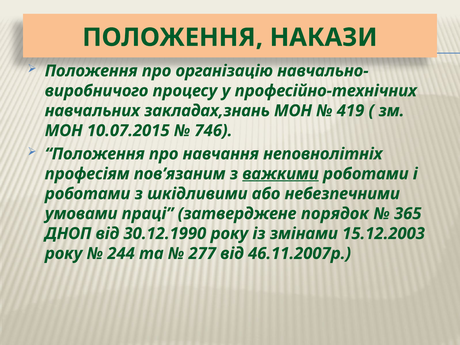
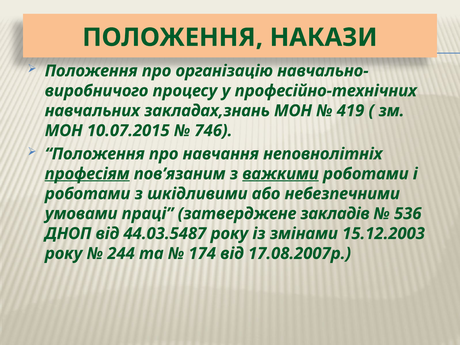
професіям underline: none -> present
порядок: порядок -> закладів
365: 365 -> 536
30.12.1990: 30.12.1990 -> 44.03.5487
277: 277 -> 174
46.11.2007р: 46.11.2007р -> 17.08.2007р
